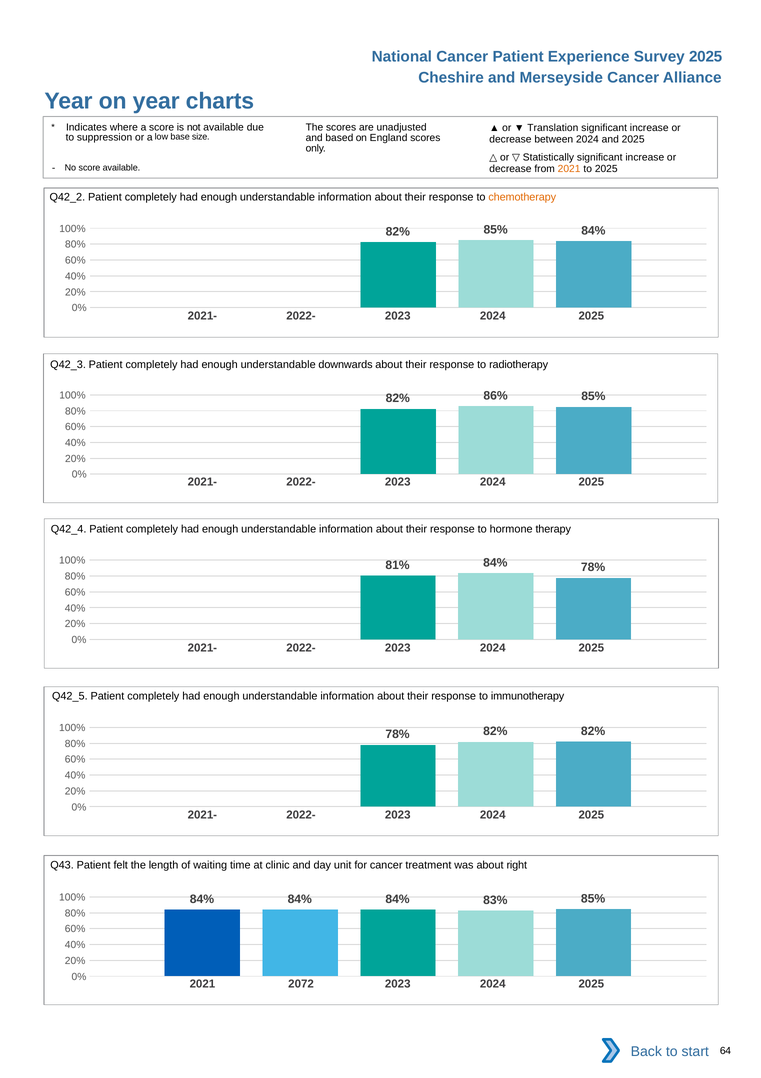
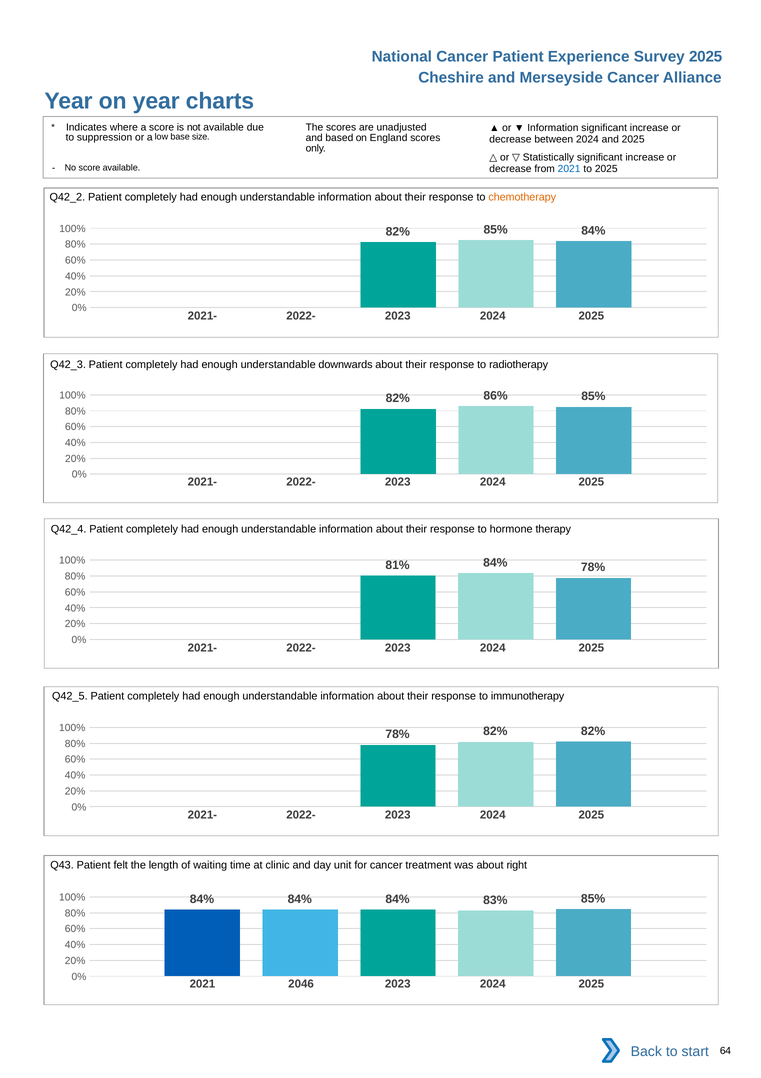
Translation at (553, 128): Translation -> Information
2021 at (569, 169) colour: orange -> blue
2072: 2072 -> 2046
